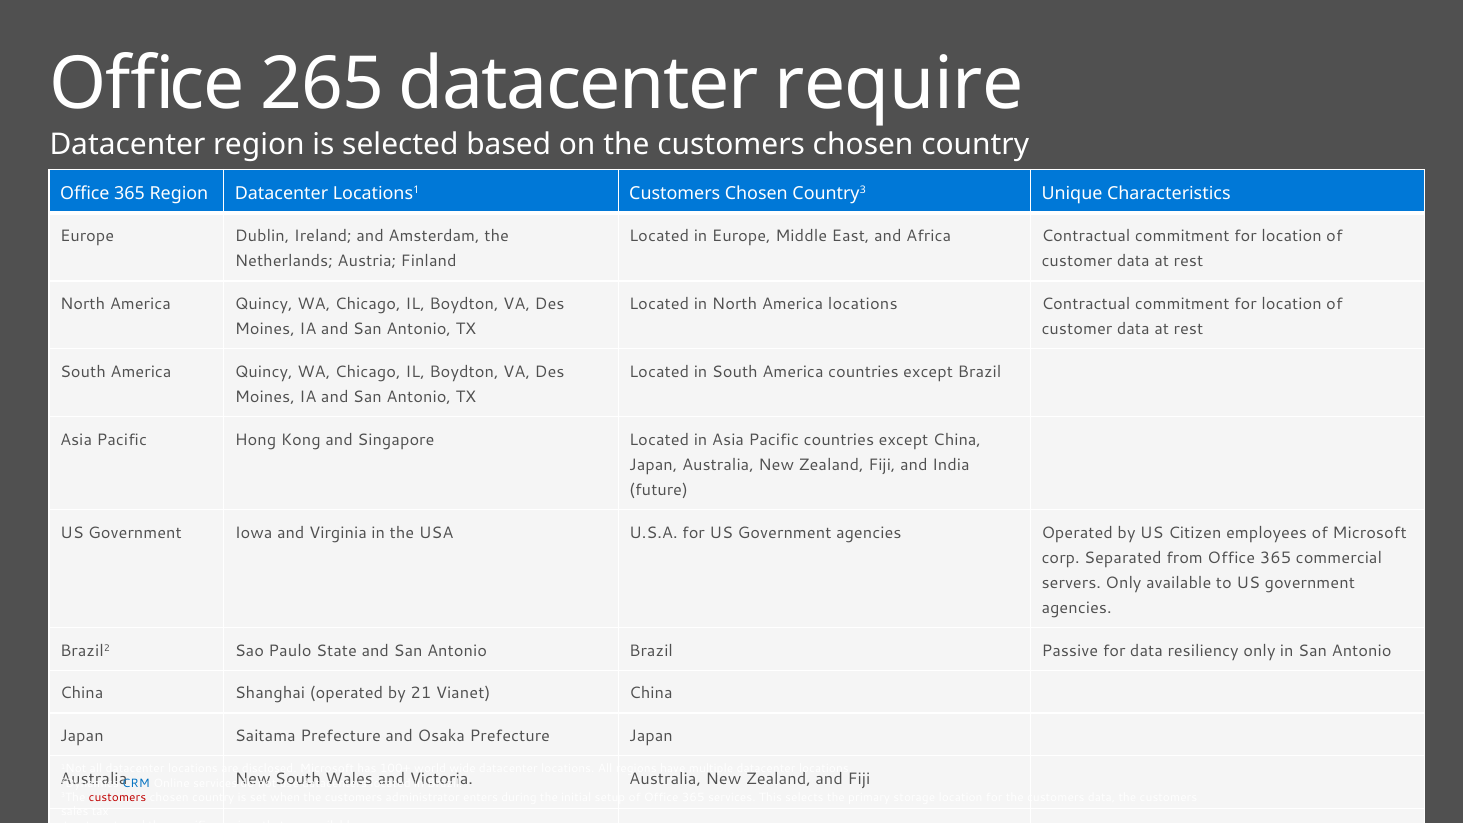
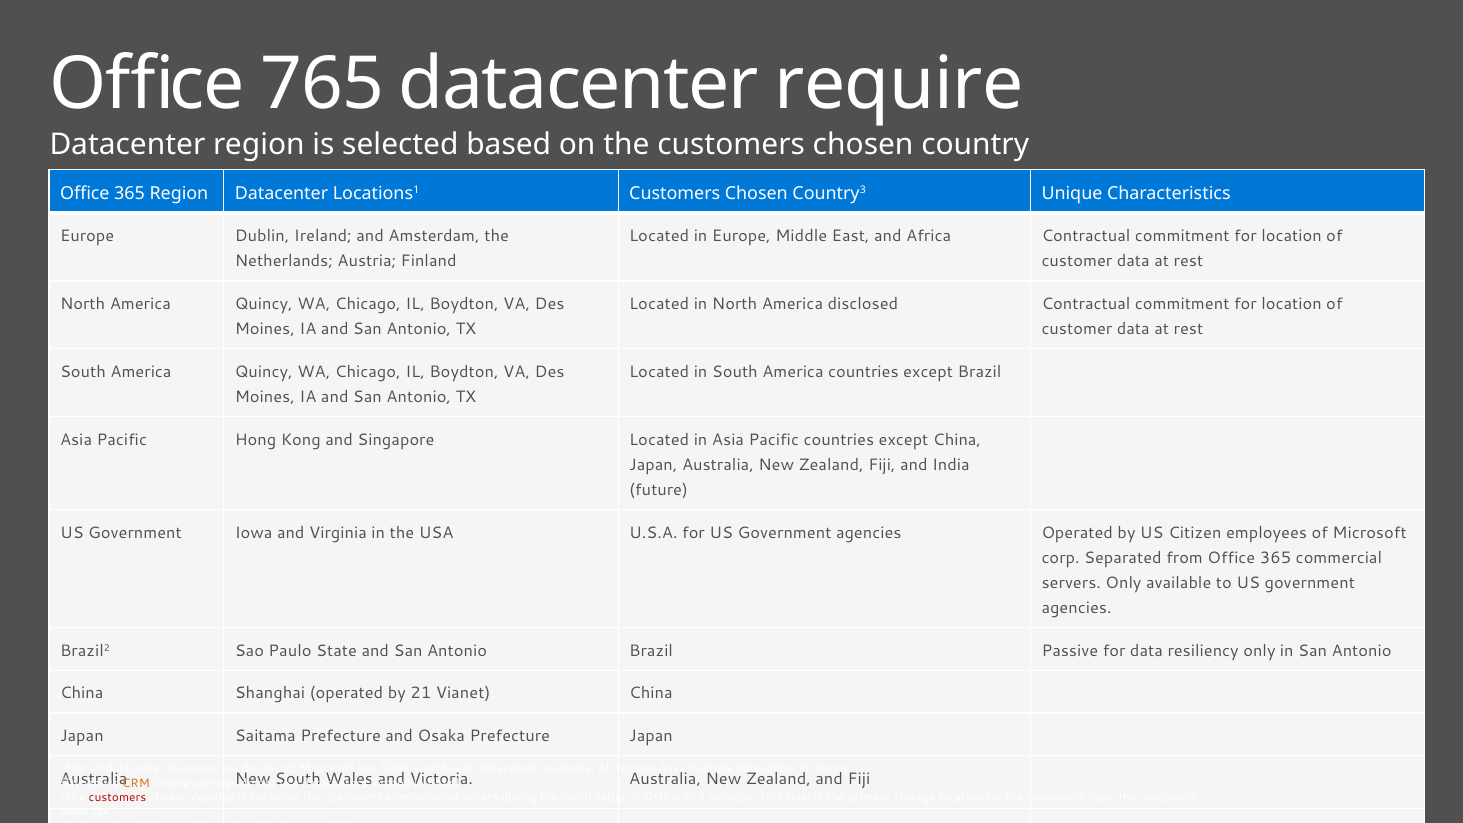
265: 265 -> 765
America locations: locations -> disclosed
CRM colour: blue -> orange
